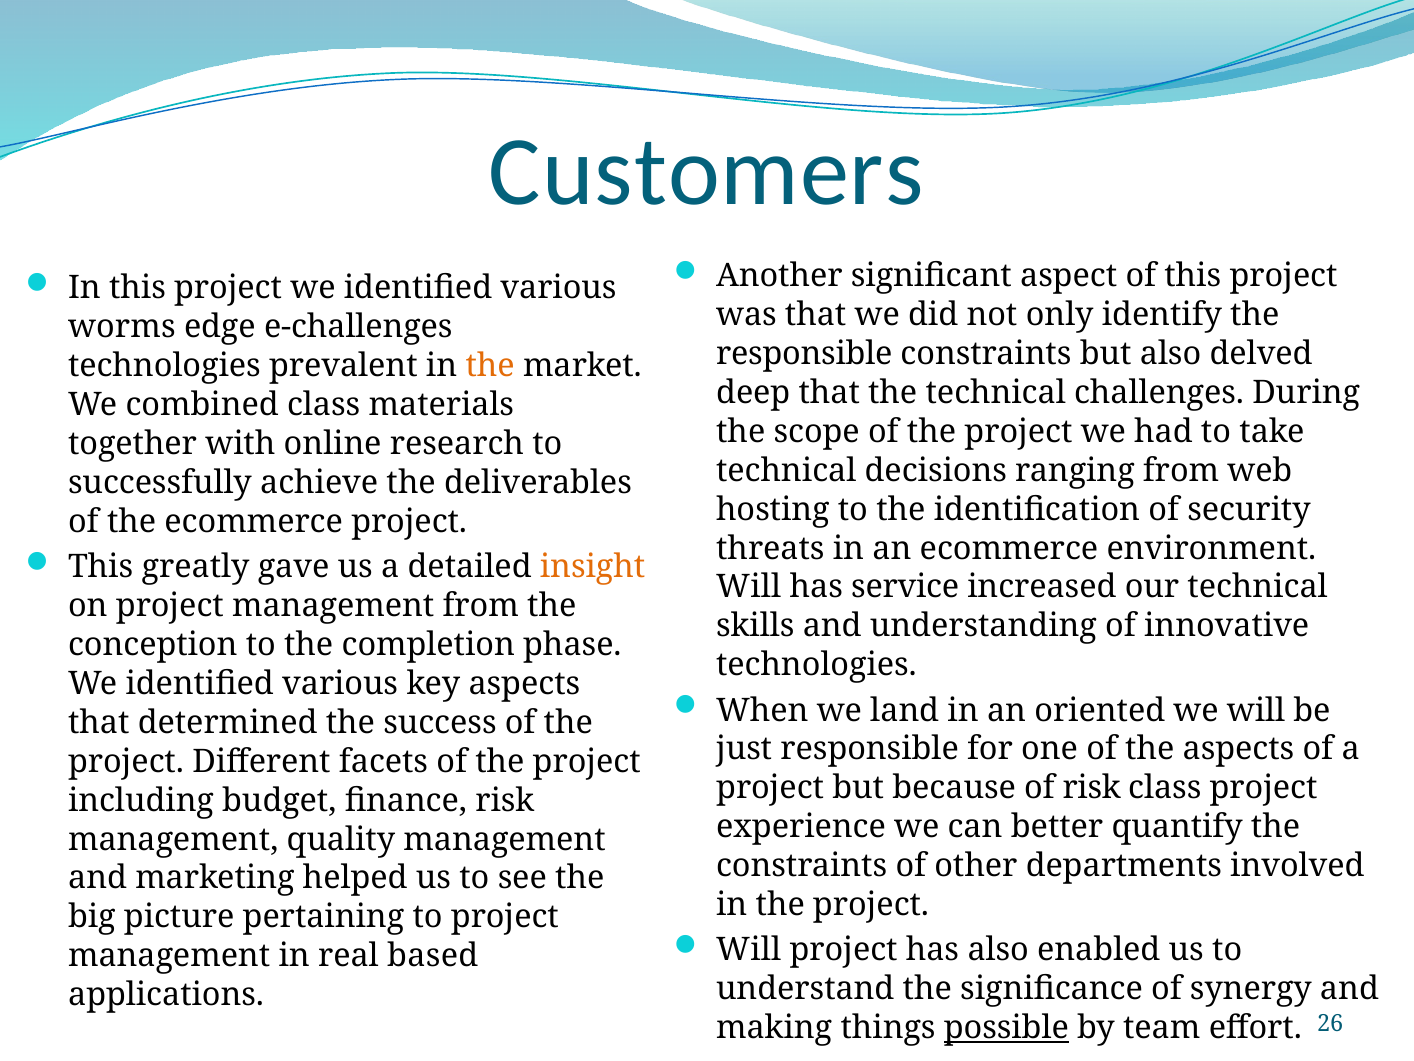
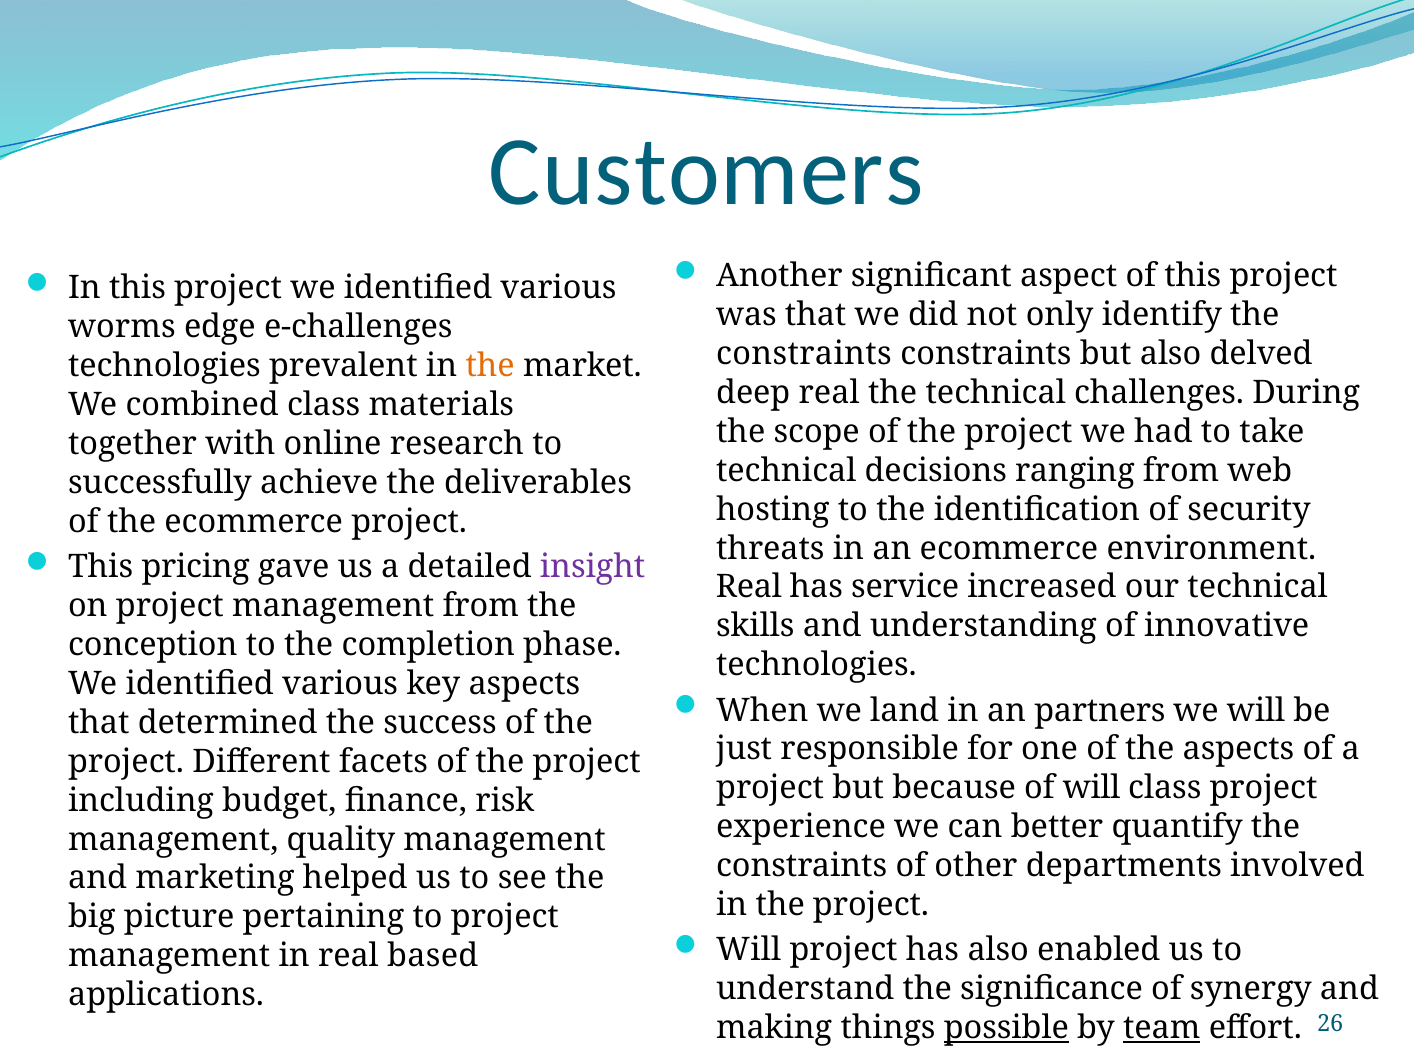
responsible at (804, 354): responsible -> constraints
deep that: that -> real
greatly: greatly -> pricing
insight colour: orange -> purple
Will at (749, 587): Will -> Real
oriented: oriented -> partners
of risk: risk -> will
team underline: none -> present
